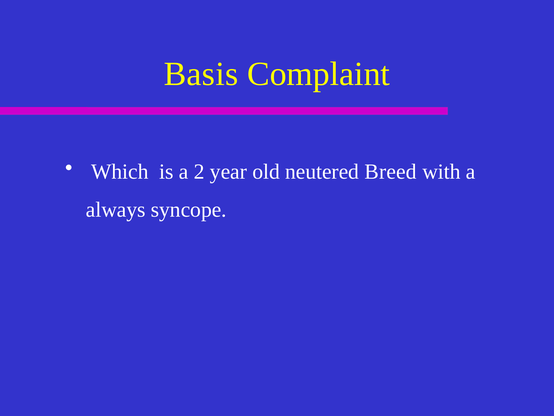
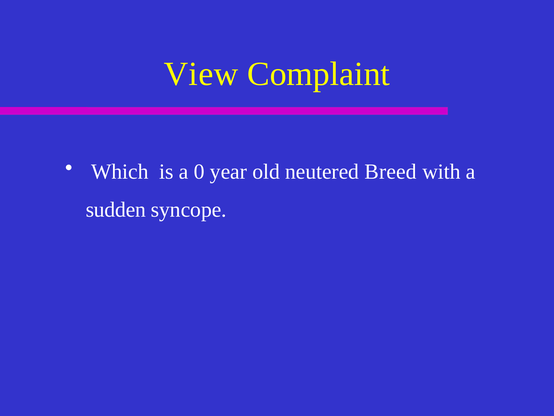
Basis: Basis -> View
2: 2 -> 0
always: always -> sudden
